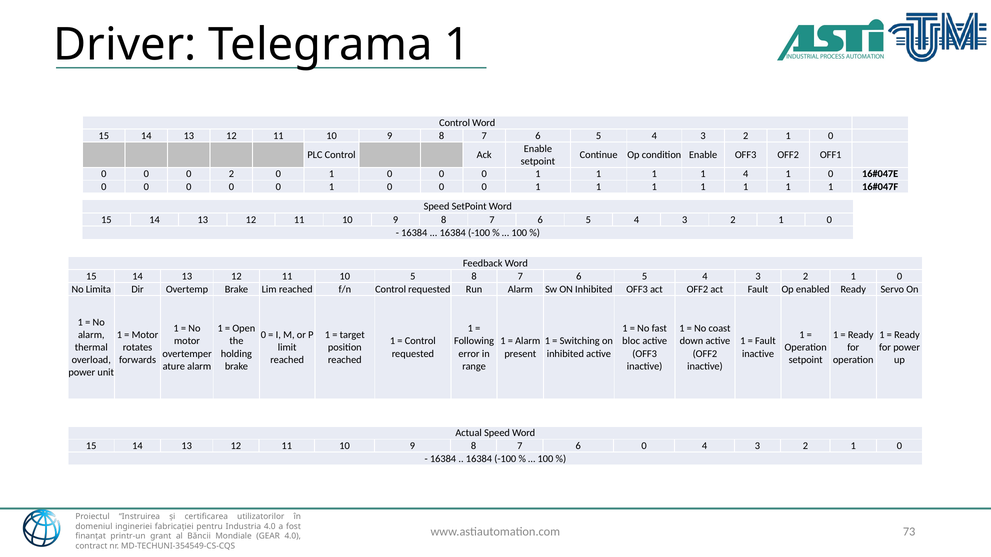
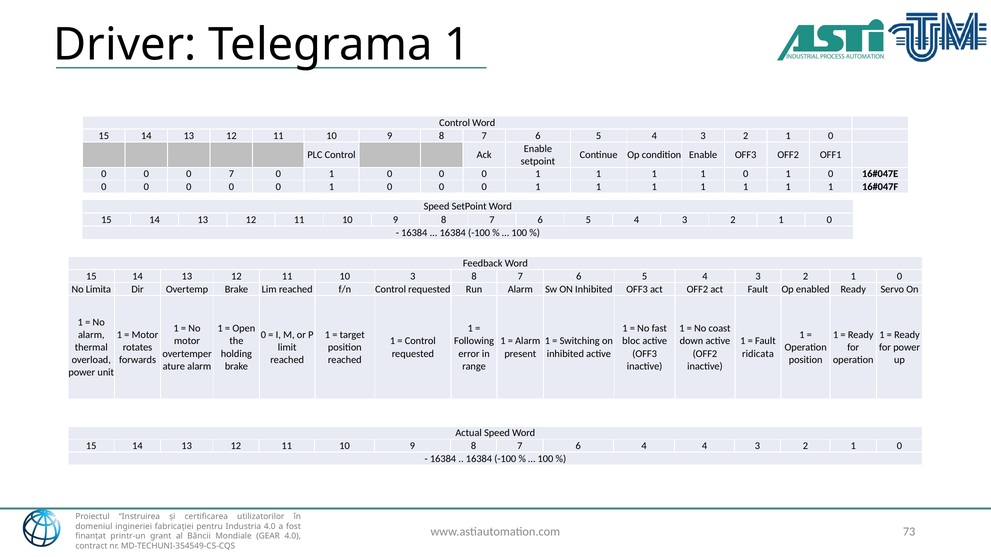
0 2: 2 -> 7
1 1 4: 4 -> 0
10 5: 5 -> 3
inactive at (758, 354): inactive -> ridicata
setpoint at (806, 360): setpoint -> position
6 0: 0 -> 4
